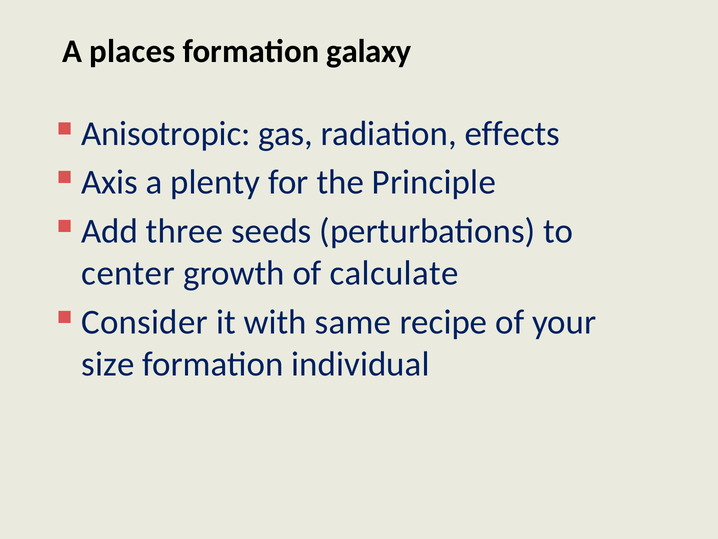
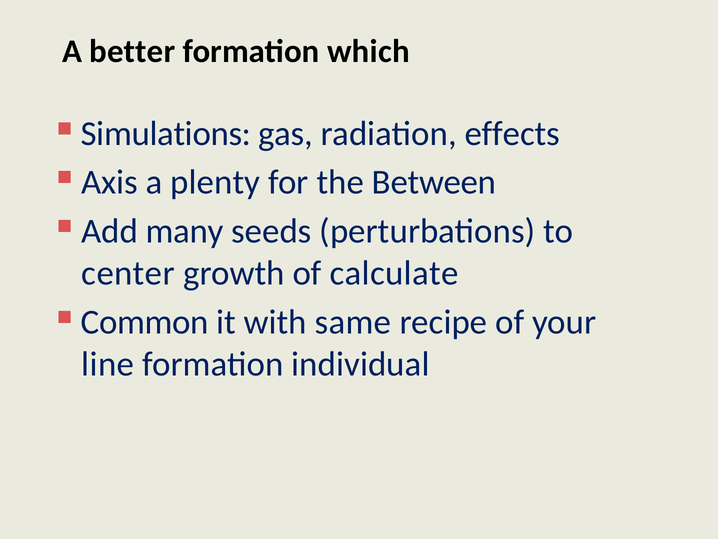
places: places -> better
galaxy: galaxy -> which
Anisotropic: Anisotropic -> Simulations
Principle: Principle -> Between
three: three -> many
Consider: Consider -> Common
size: size -> line
